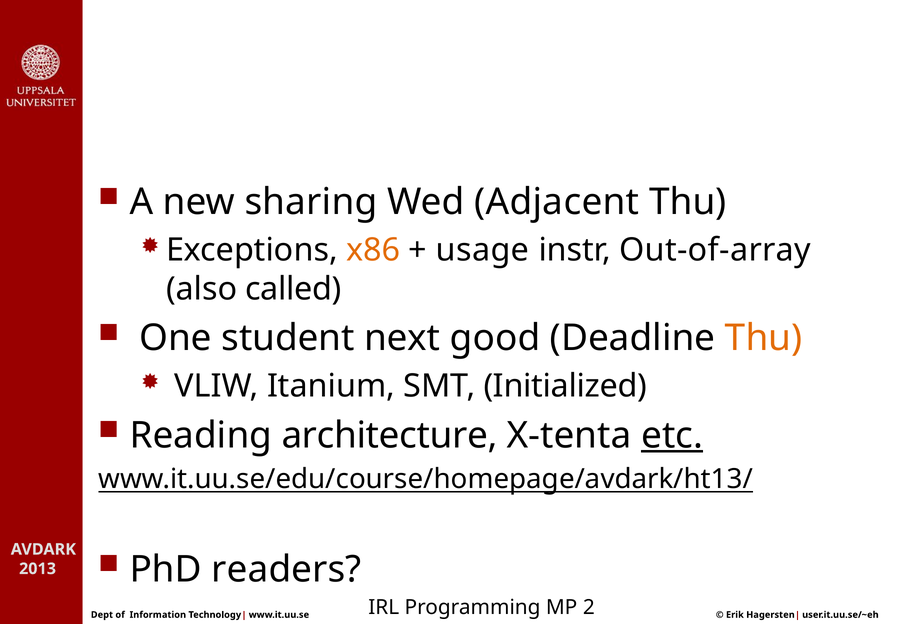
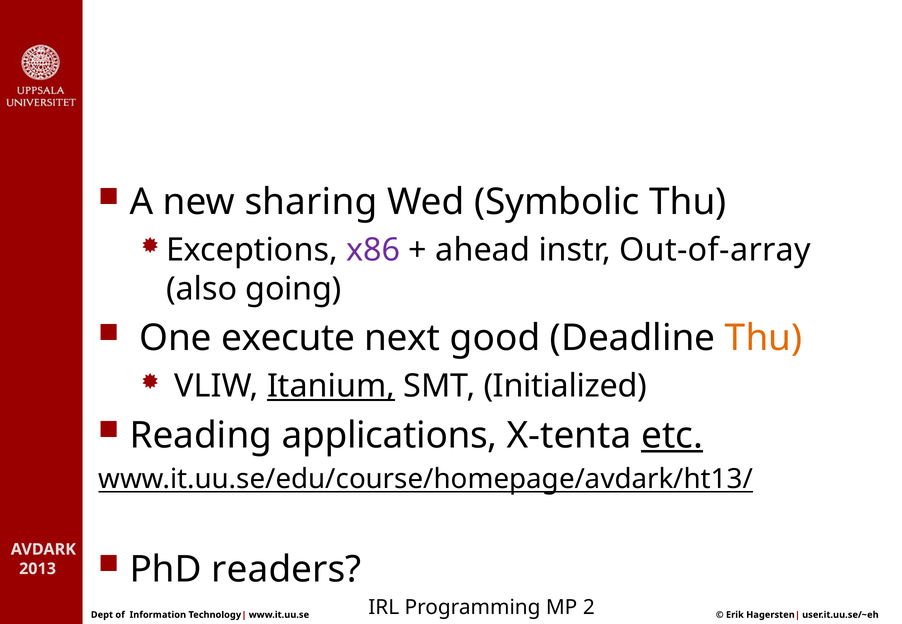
Adjacent: Adjacent -> Symbolic
x86 colour: orange -> purple
usage: usage -> ahead
called: called -> going
student: student -> execute
Itanium underline: none -> present
architecture: architecture -> applications
